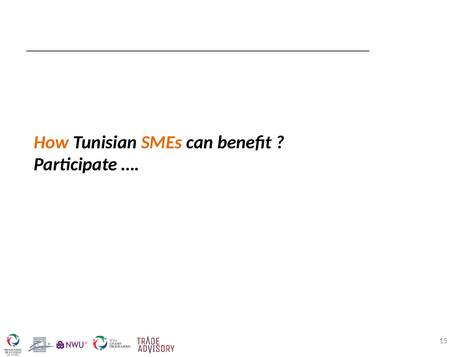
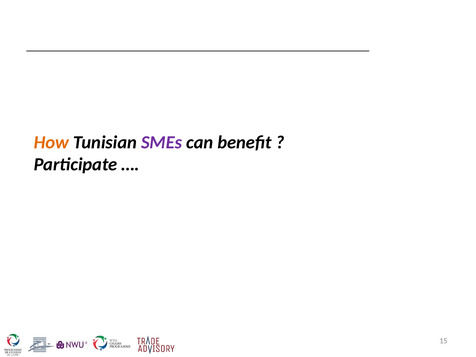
SMEs colour: orange -> purple
